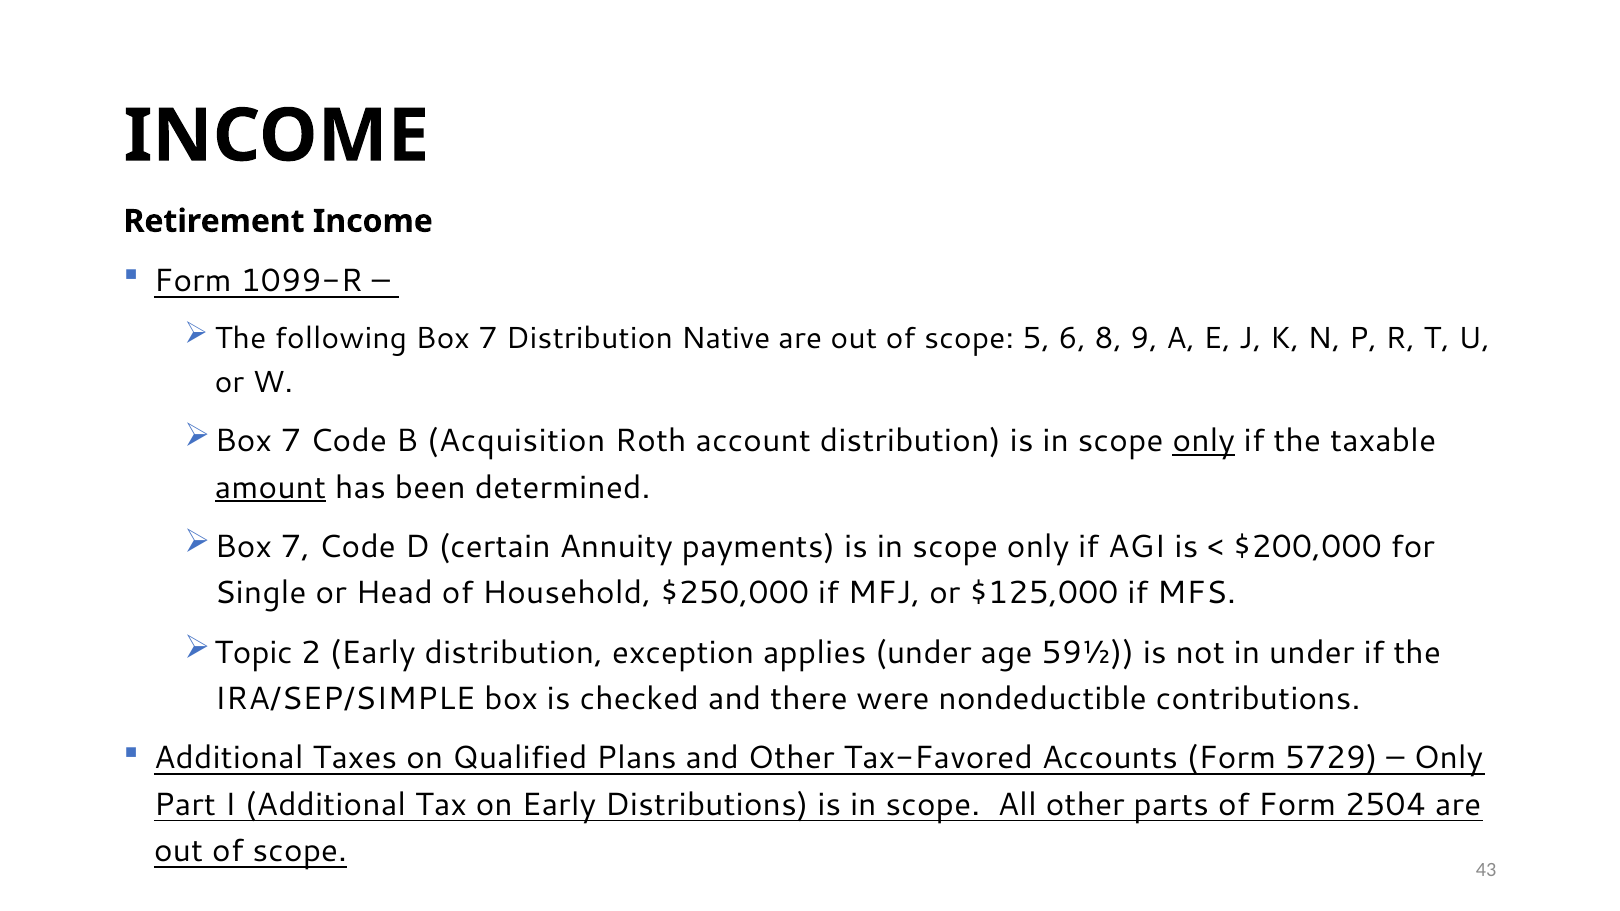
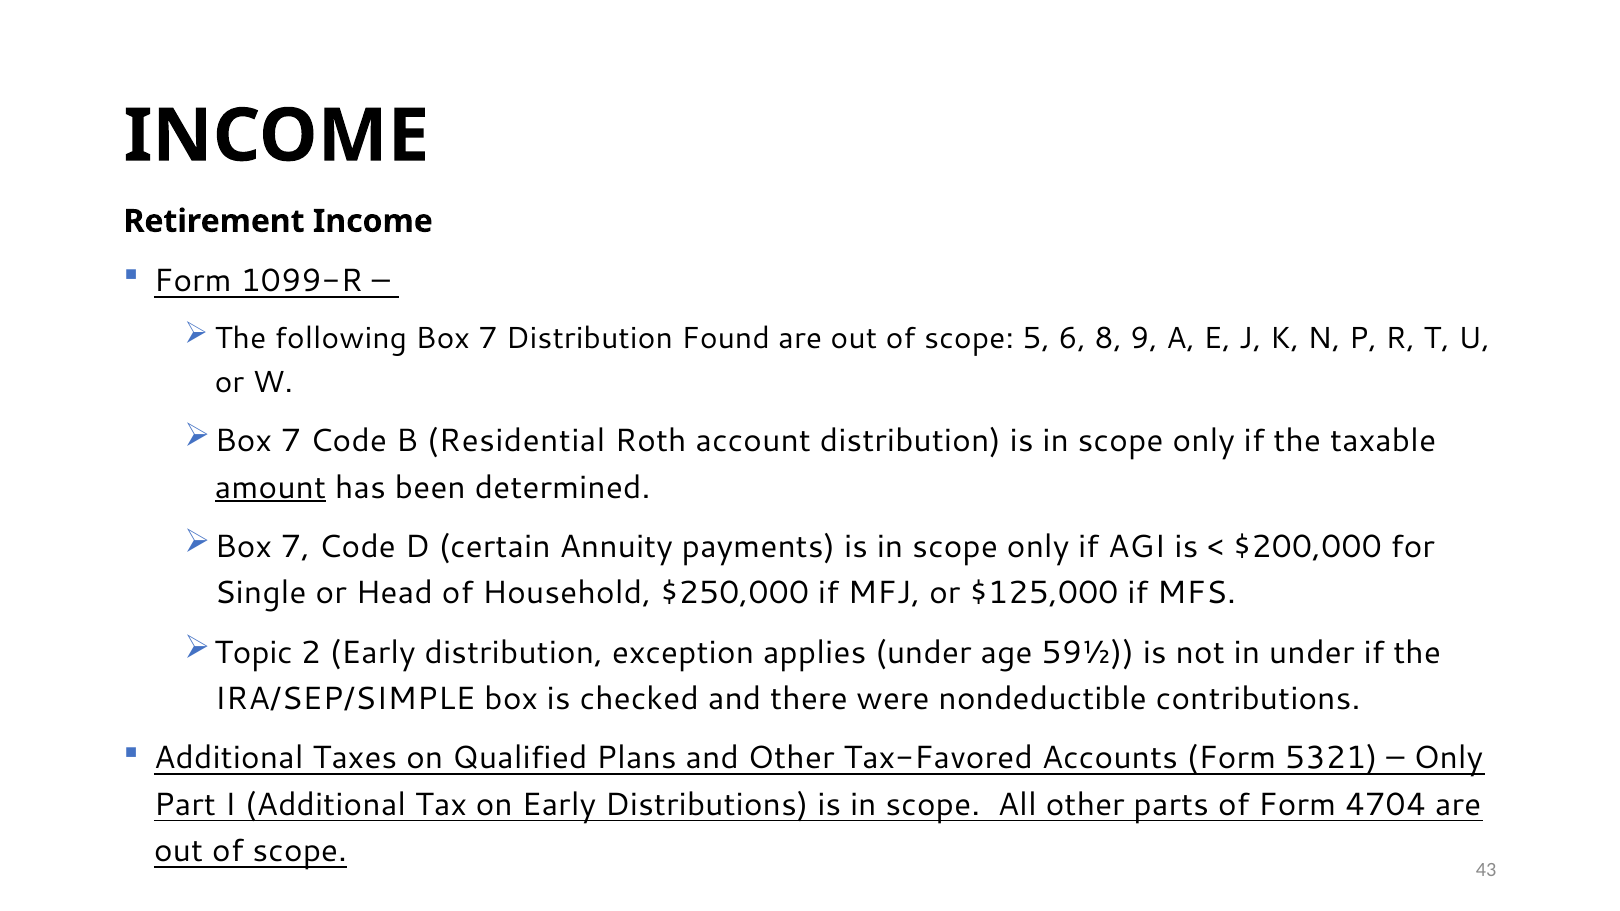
Native: Native -> Found
Acquisition: Acquisition -> Residential
only at (1204, 441) underline: present -> none
5729: 5729 -> 5321
2504: 2504 -> 4704
